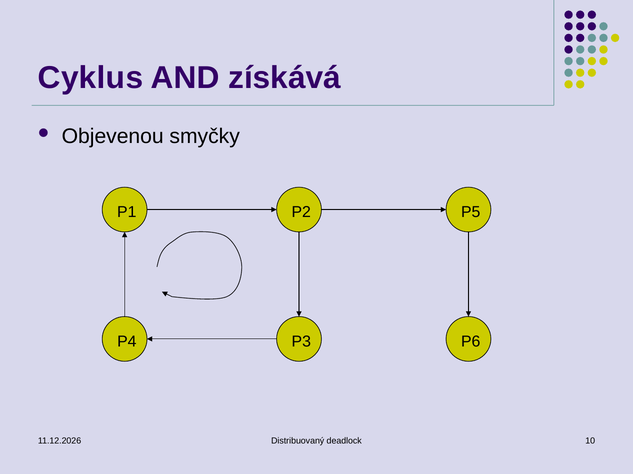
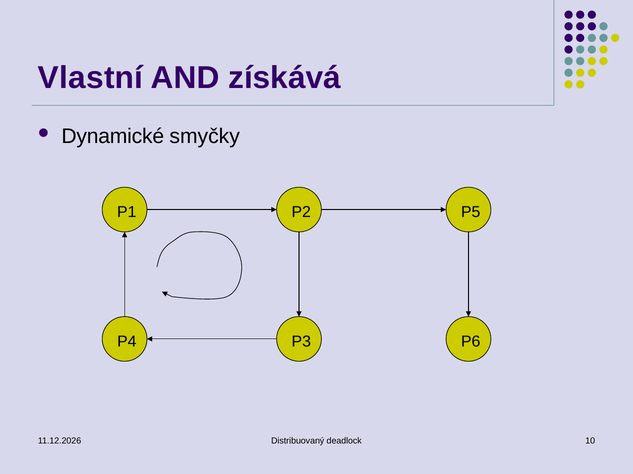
Cyklus: Cyklus -> Vlastní
Objevenou: Objevenou -> Dynamické
